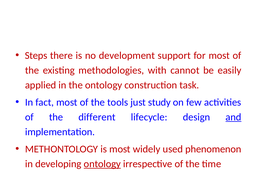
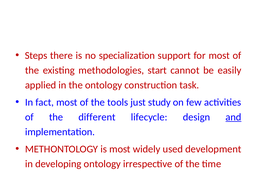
development: development -> specialization
with: with -> start
phenomenon: phenomenon -> development
ontology at (102, 165) underline: present -> none
